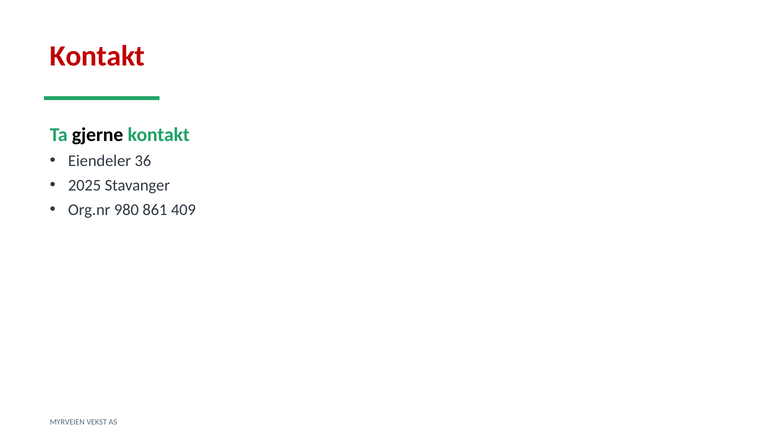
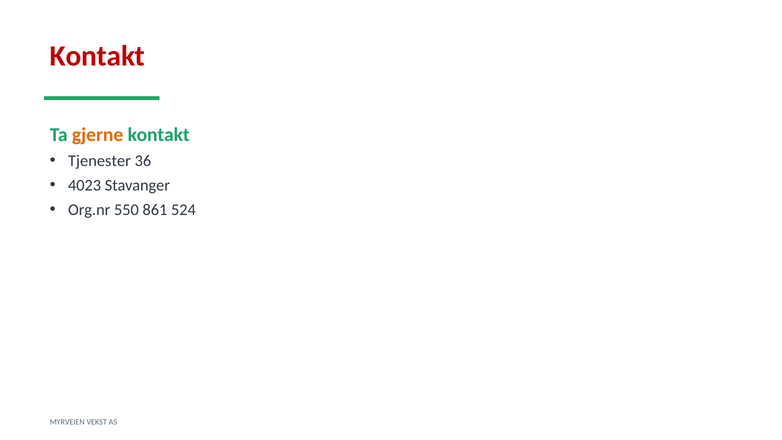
gjerne colour: black -> orange
Eiendeler: Eiendeler -> Tjenester
2025: 2025 -> 4023
980: 980 -> 550
409: 409 -> 524
